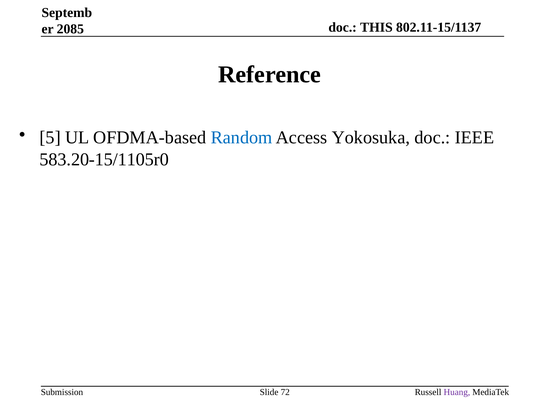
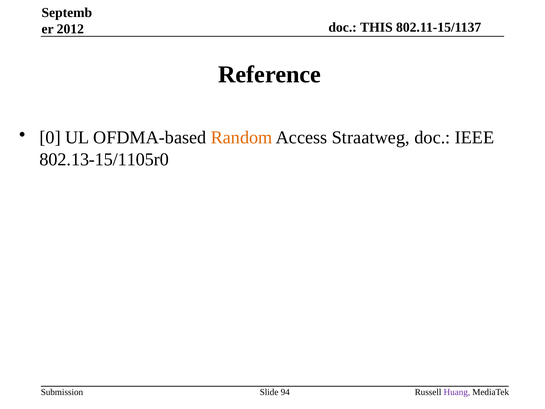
2085: 2085 -> 2012
5: 5 -> 0
Random colour: blue -> orange
Yokosuka: Yokosuka -> Straatweg
583.20-15/1105r0: 583.20-15/1105r0 -> 802.13-15/1105r0
72: 72 -> 94
